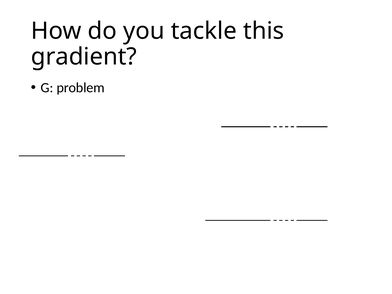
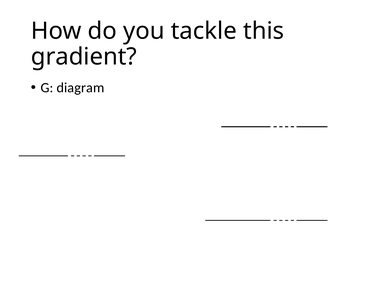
problem: problem -> diagram
